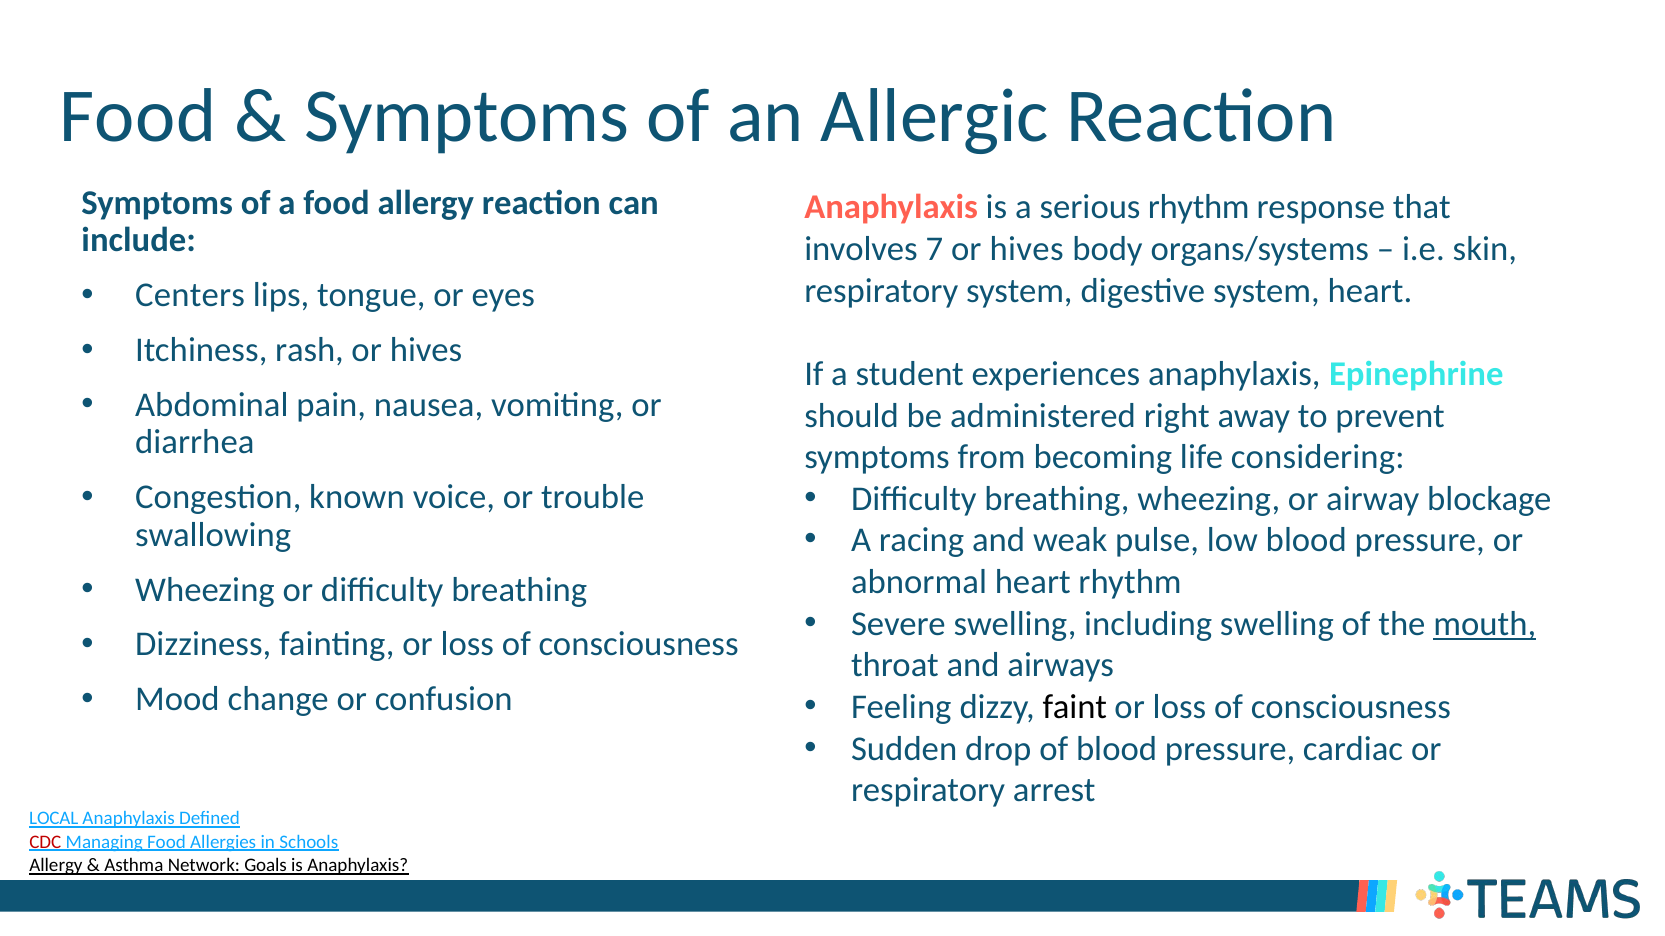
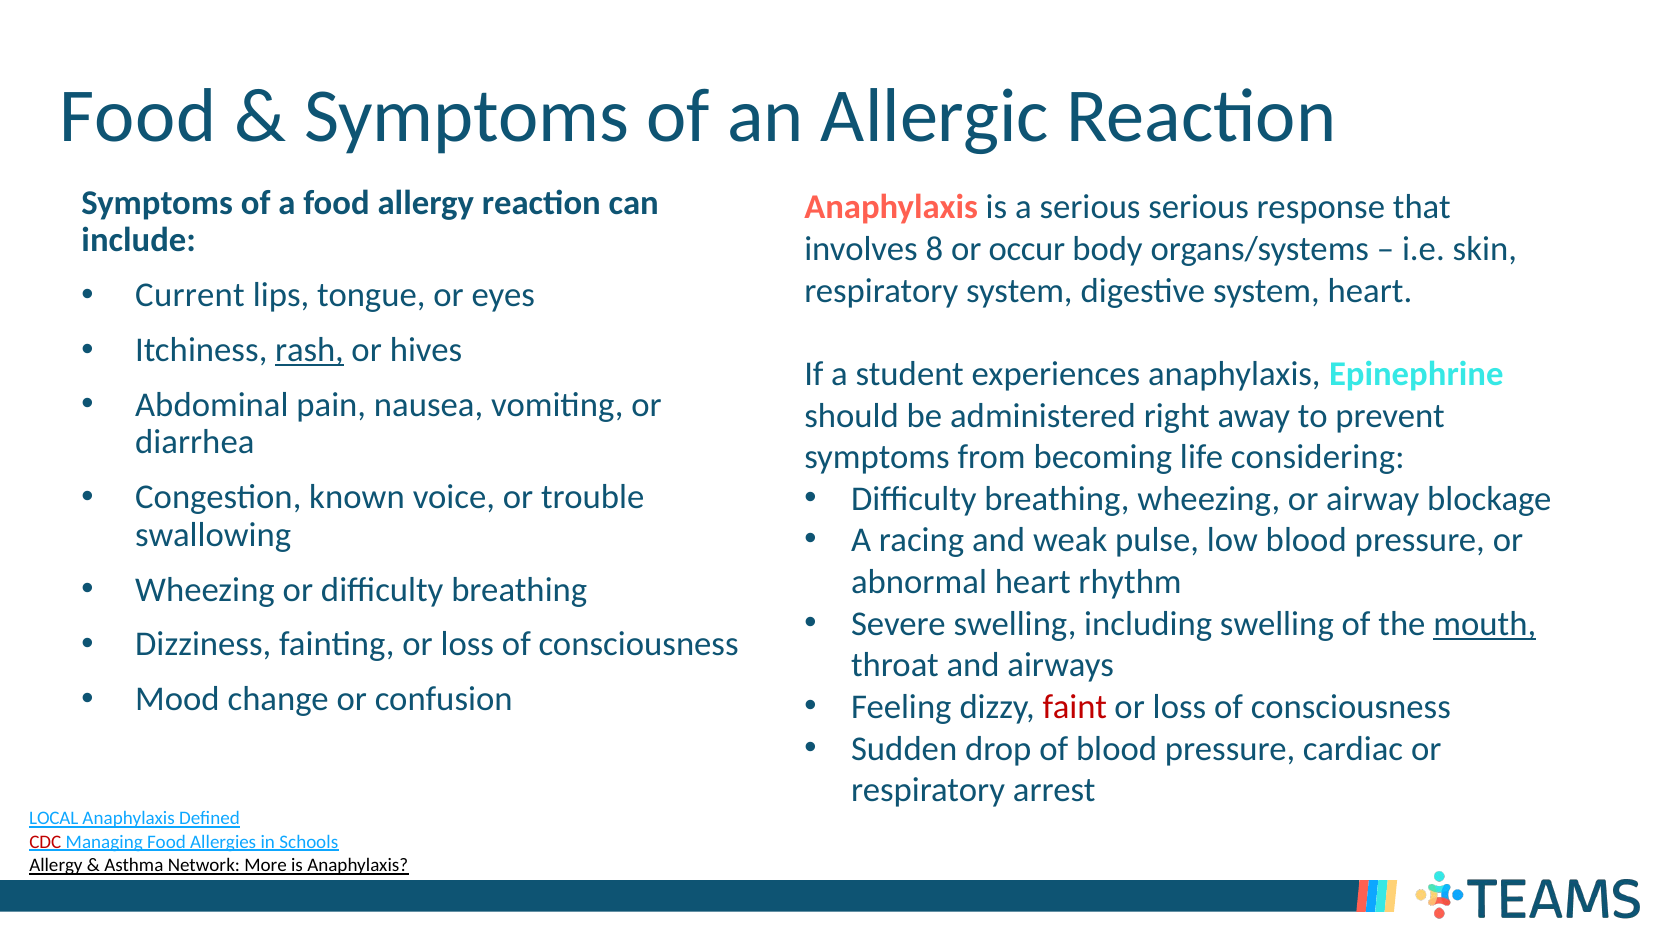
serious rhythm: rhythm -> serious
7: 7 -> 8
hives at (1027, 249): hives -> occur
Centers: Centers -> Current
rash underline: none -> present
faint colour: black -> red
Goals: Goals -> More
